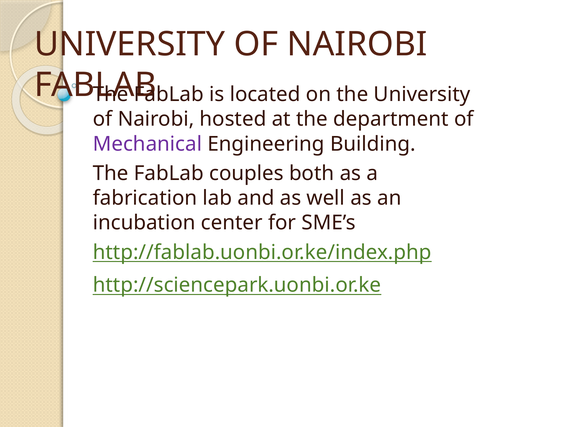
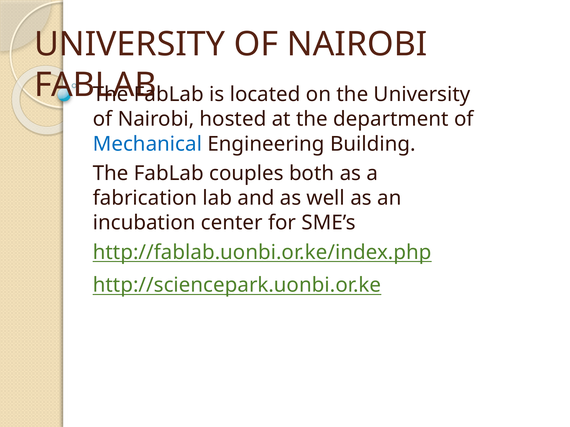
Mechanical colour: purple -> blue
